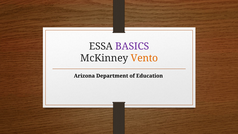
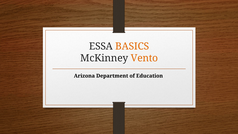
BASICS colour: purple -> orange
